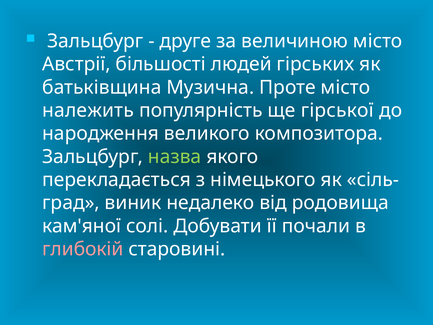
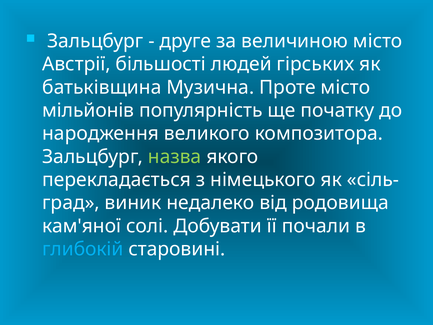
належить: належить -> мільйонів
гірської: гірської -> початку
глибокій colour: pink -> light blue
